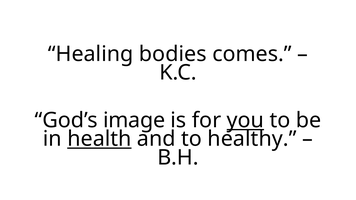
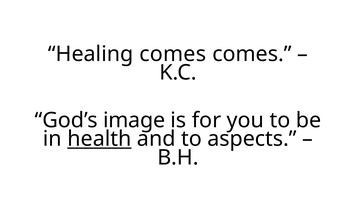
Healing bodies: bodies -> comes
you underline: present -> none
healthy: healthy -> aspects
